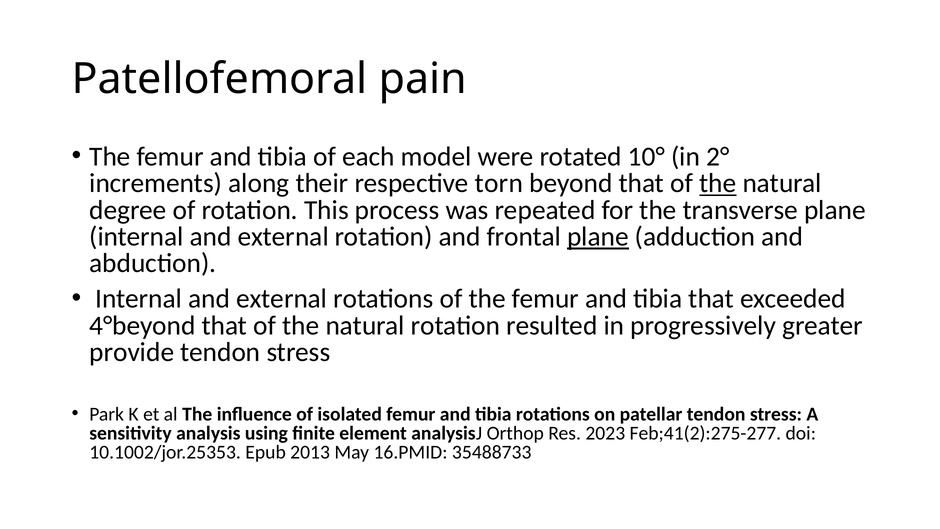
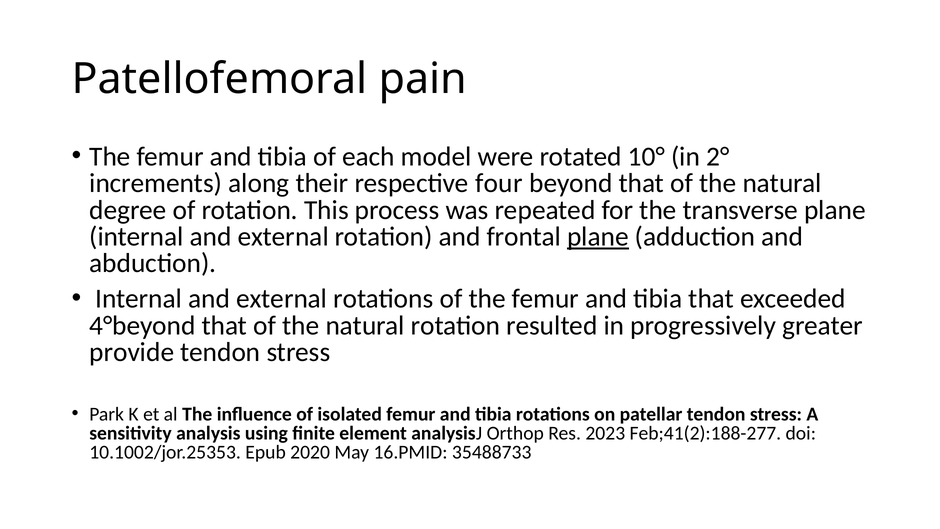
torn: torn -> four
the at (718, 183) underline: present -> none
Feb;41(2):275-277: Feb;41(2):275-277 -> Feb;41(2):188-277
2013: 2013 -> 2020
